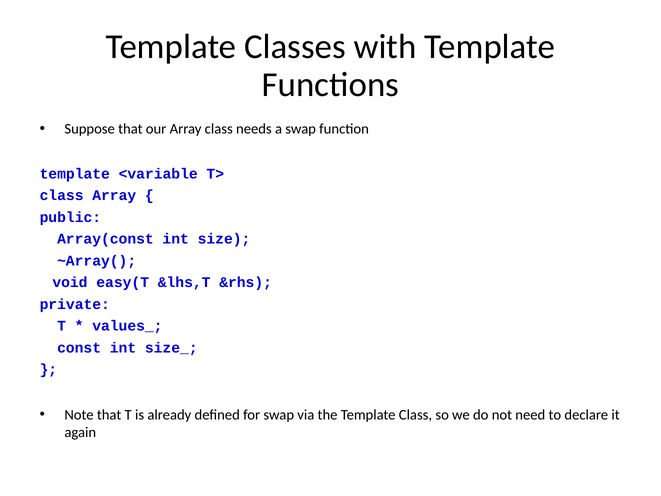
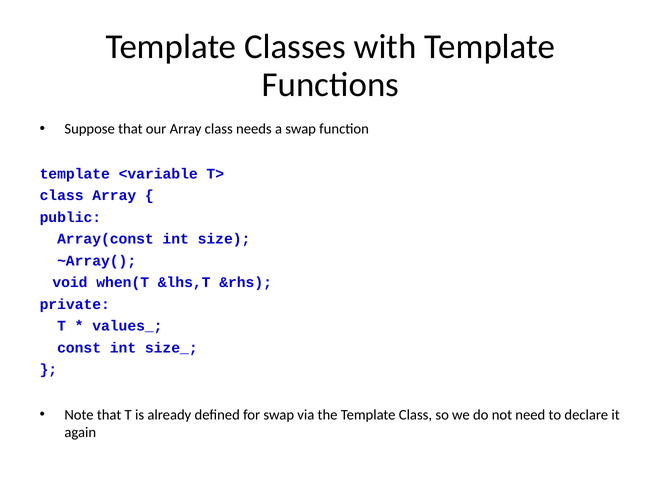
easy(T: easy(T -> when(T
